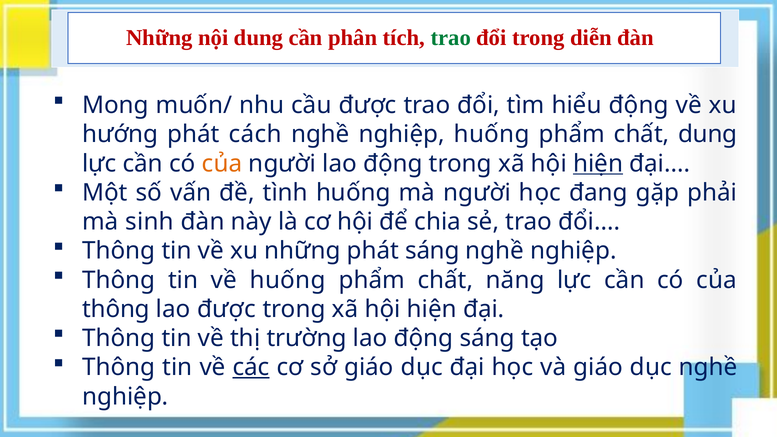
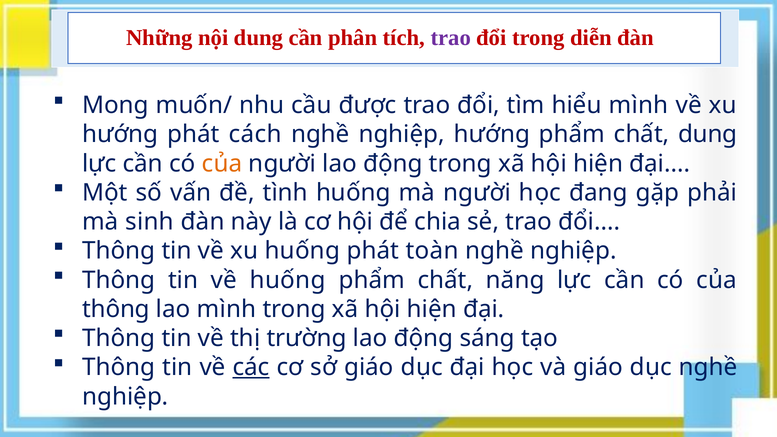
trao at (451, 38) colour: green -> purple
hiểu động: động -> mình
nghiệp huống: huống -> hướng
hiện at (598, 164) underline: present -> none
xu những: những -> huống
phát sáng: sáng -> toàn
lao được: được -> mình
